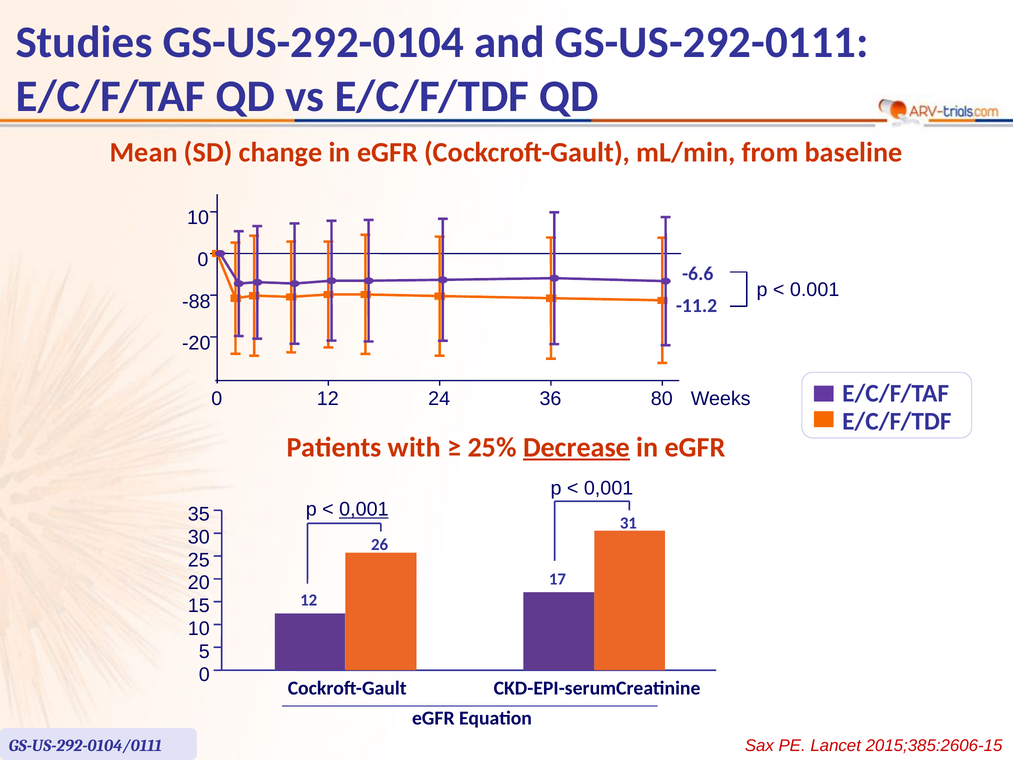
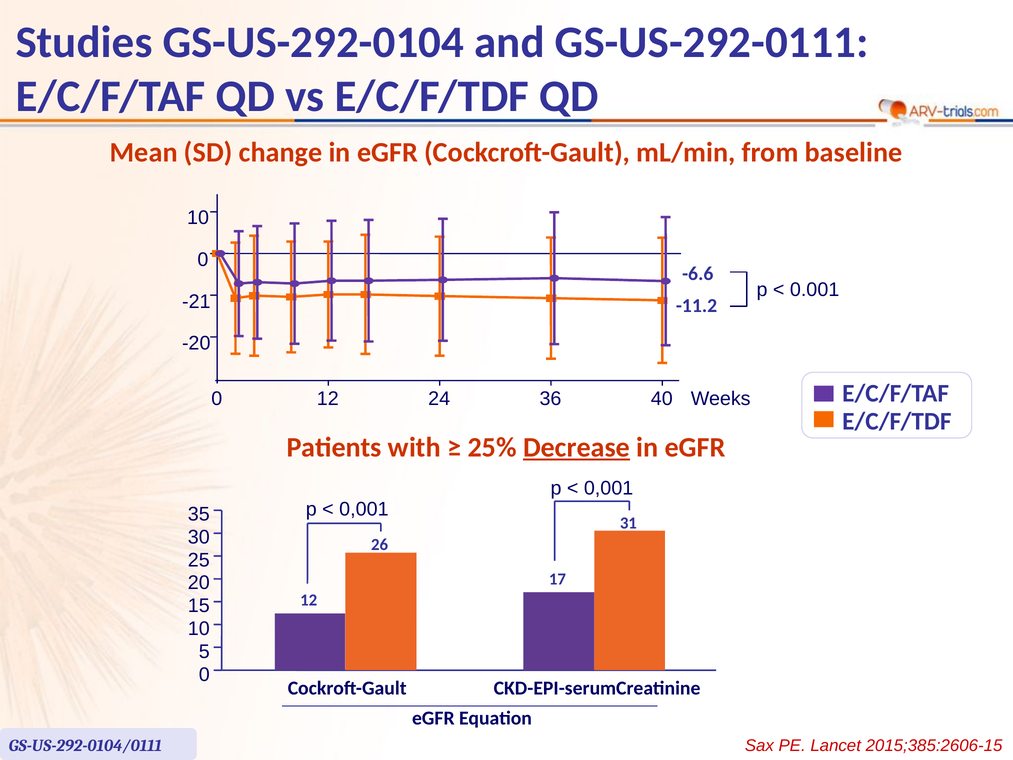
-88: -88 -> -21
80: 80 -> 40
0,001 at (364, 509) underline: present -> none
